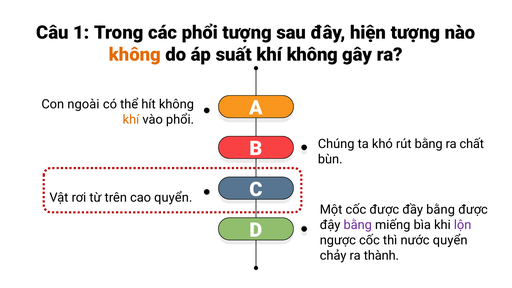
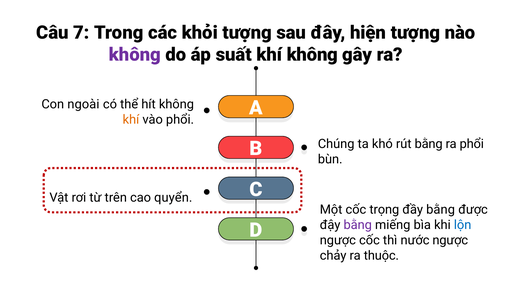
1: 1 -> 7
các phổi: phổi -> khỏi
không at (135, 55) colour: orange -> purple
ra chất: chất -> phổi
cốc được: được -> trọng
lộn colour: purple -> blue
nước quyển: quyển -> ngược
thành: thành -> thuộc
